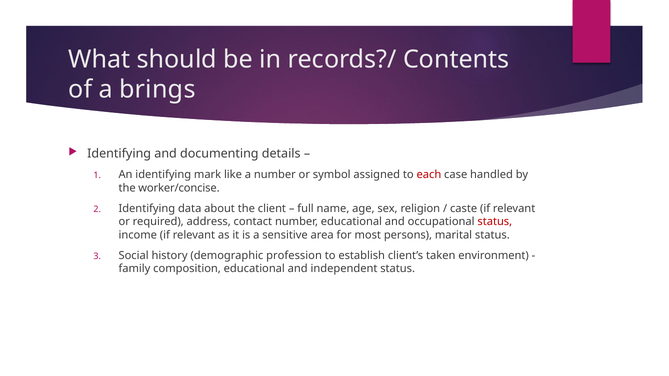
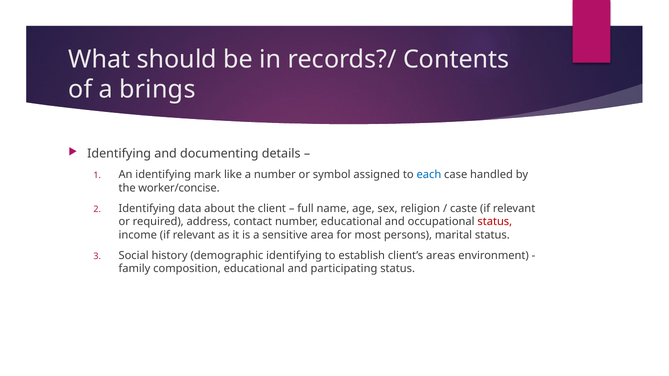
each colour: red -> blue
demographic profession: profession -> identifying
taken: taken -> areas
independent: independent -> participating
